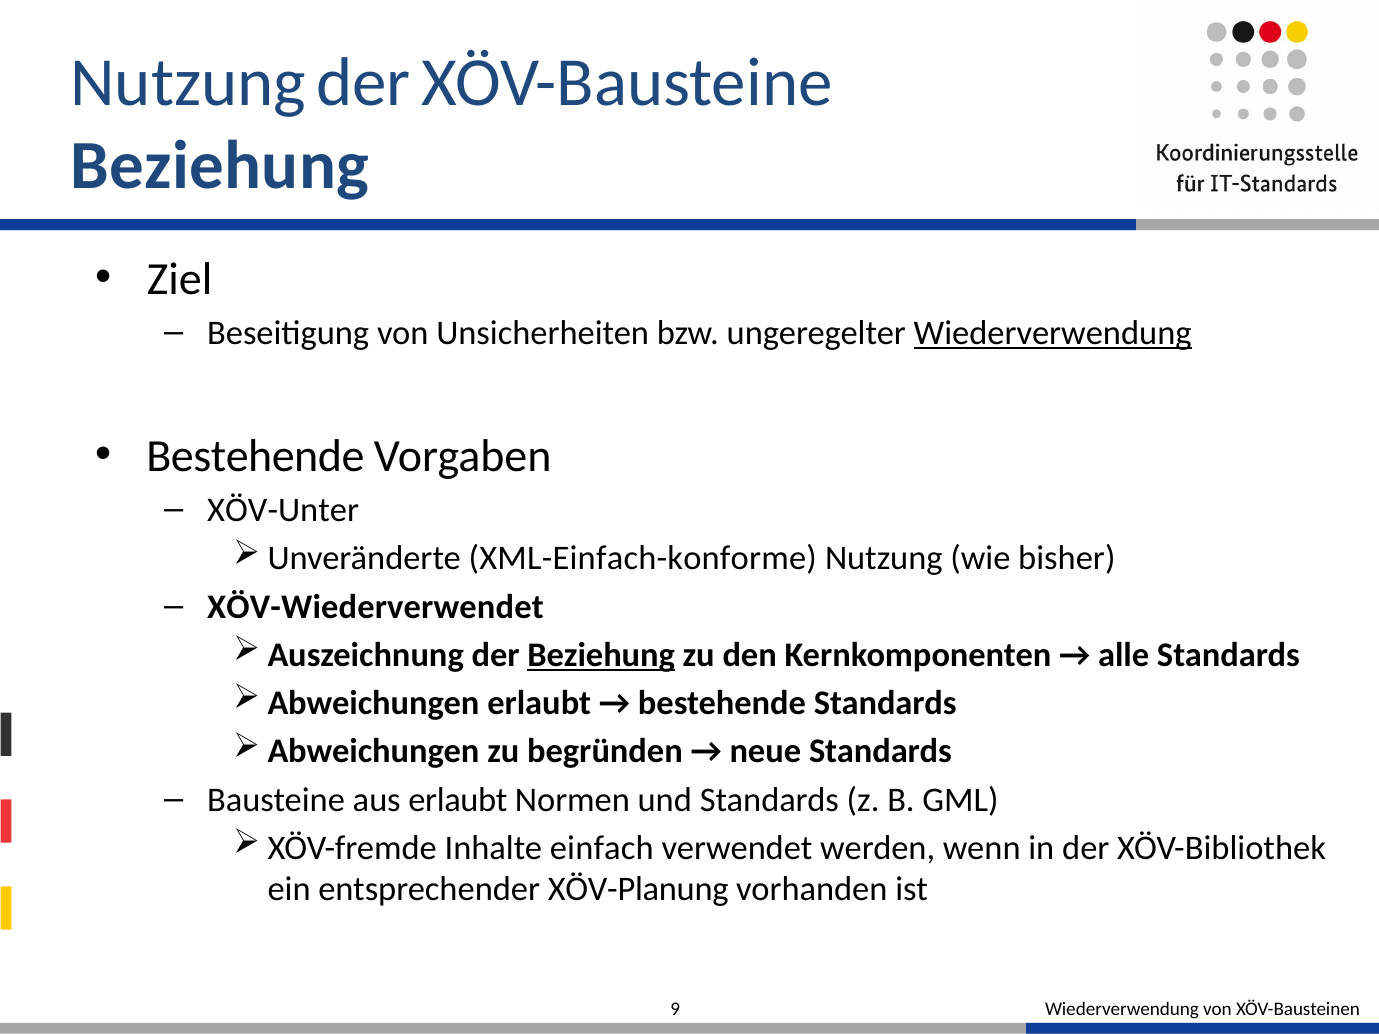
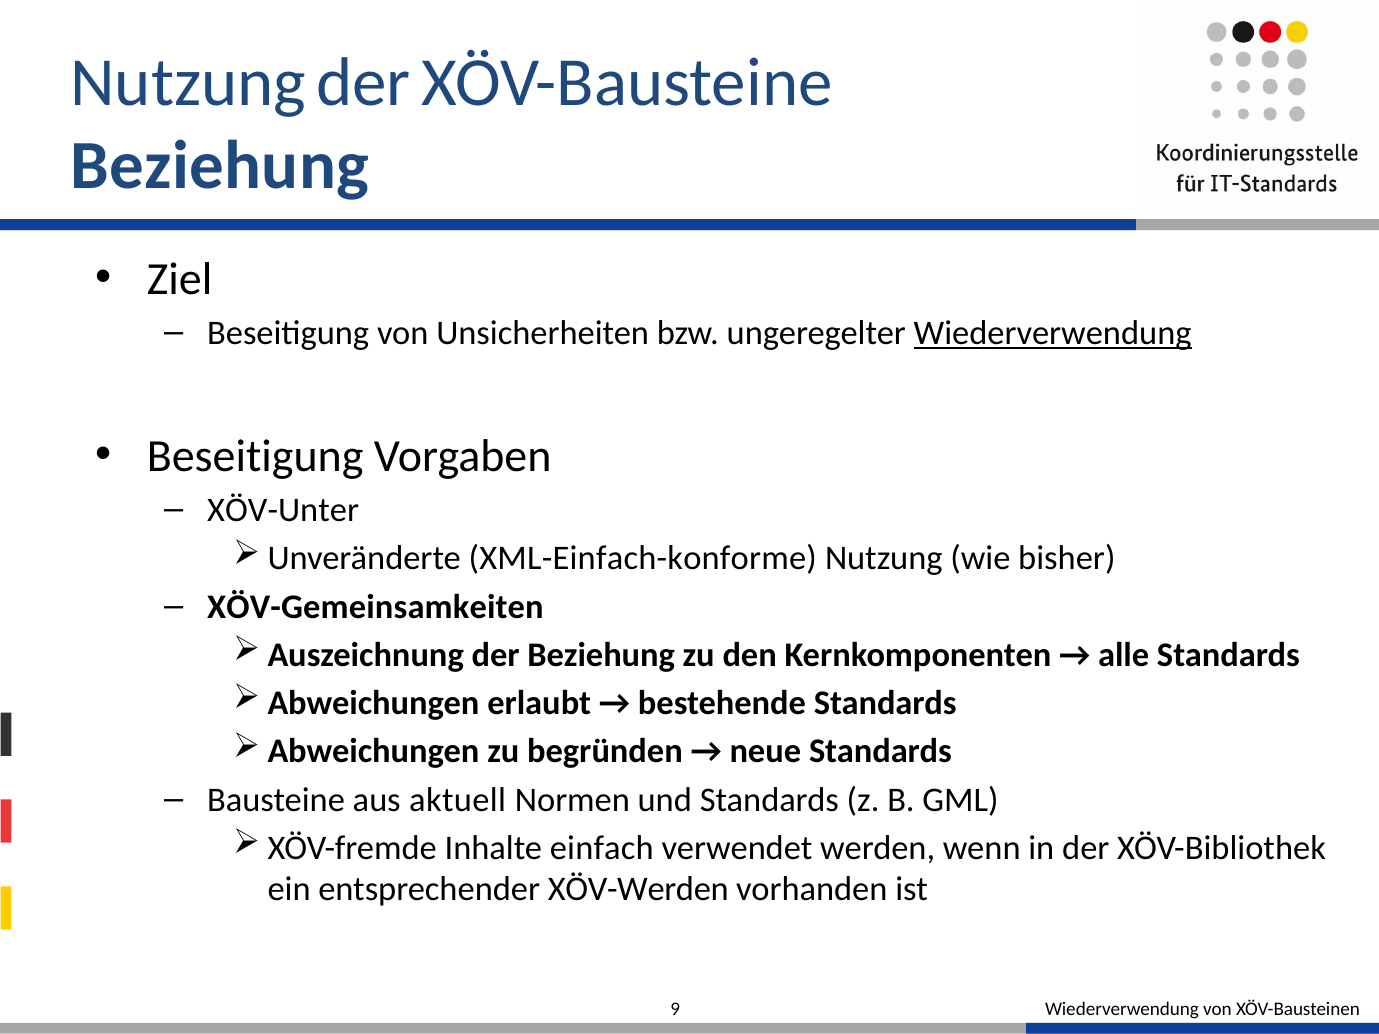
Bestehende at (255, 456): Bestehende -> Beseitigung
XÖV-Wiederverwendet: XÖV-Wiederverwendet -> XÖV-Gemeinsamkeiten
Beziehung at (601, 655) underline: present -> none
aus erlaubt: erlaubt -> aktuell
XÖV-Planung: XÖV-Planung -> XÖV-Werden
